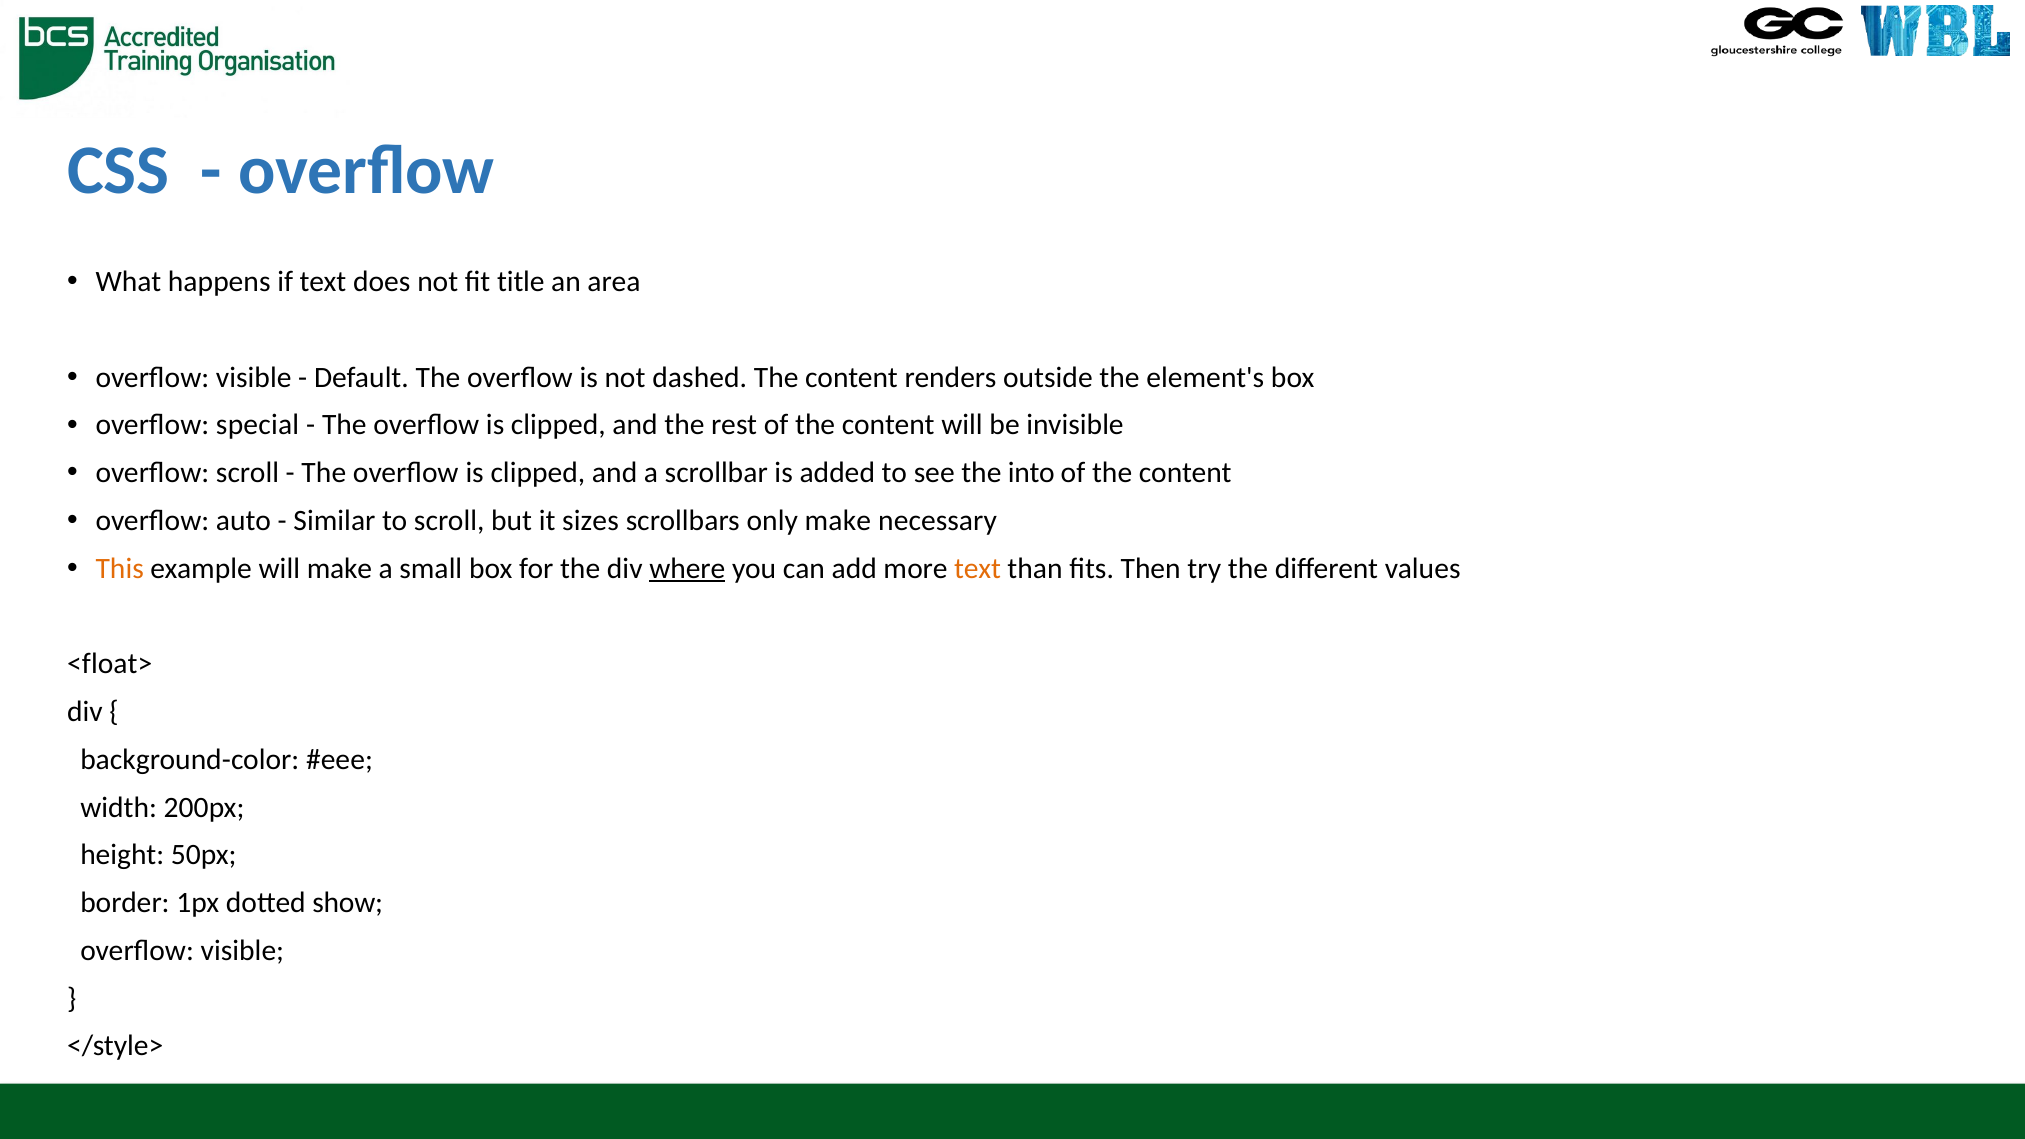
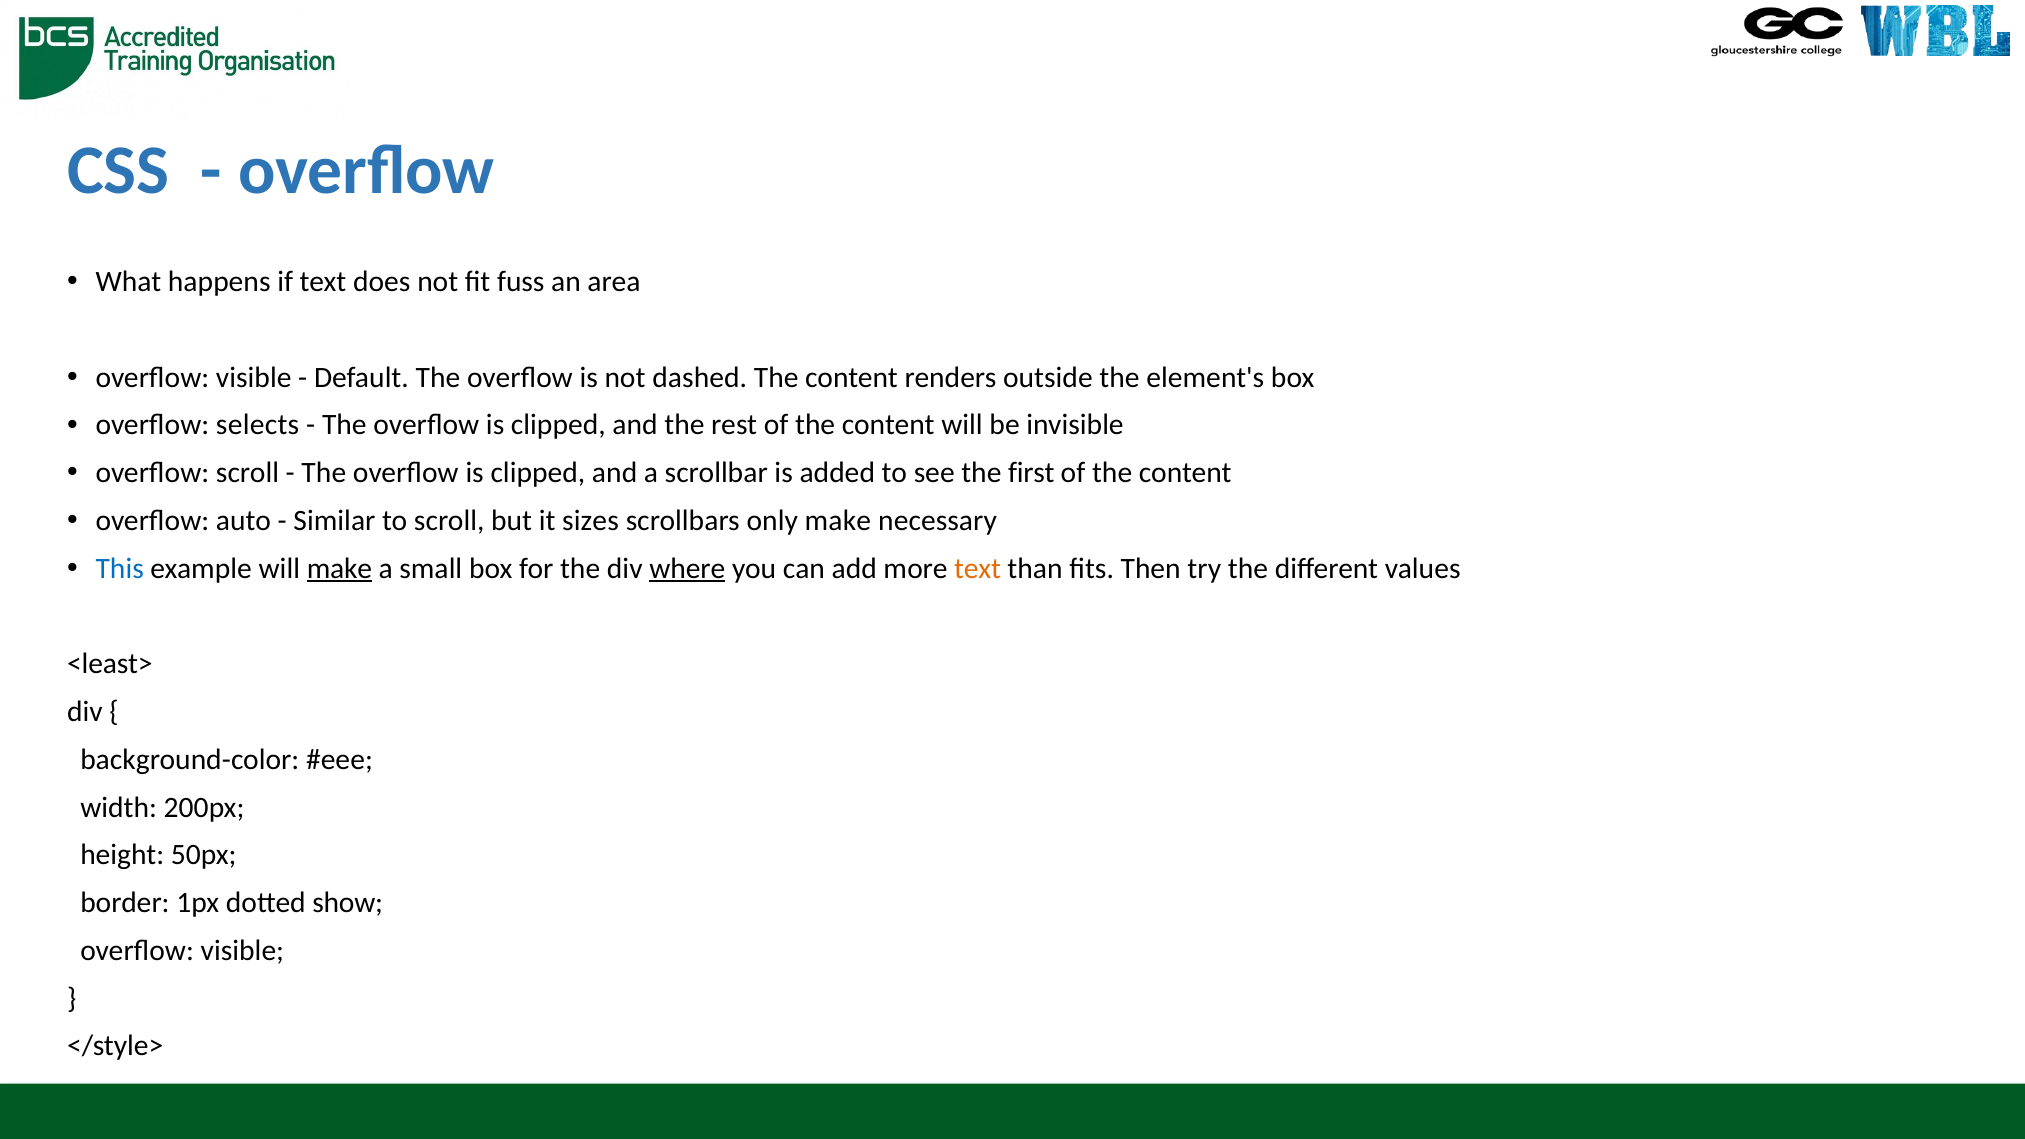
title: title -> fuss
special: special -> selects
into: into -> first
This colour: orange -> blue
make at (339, 569) underline: none -> present
<float>: <float> -> <least>
